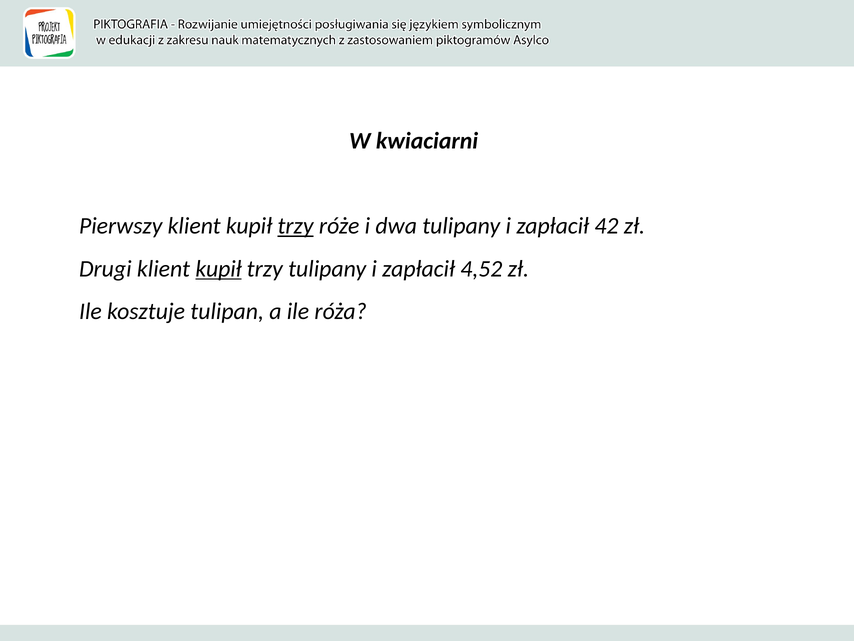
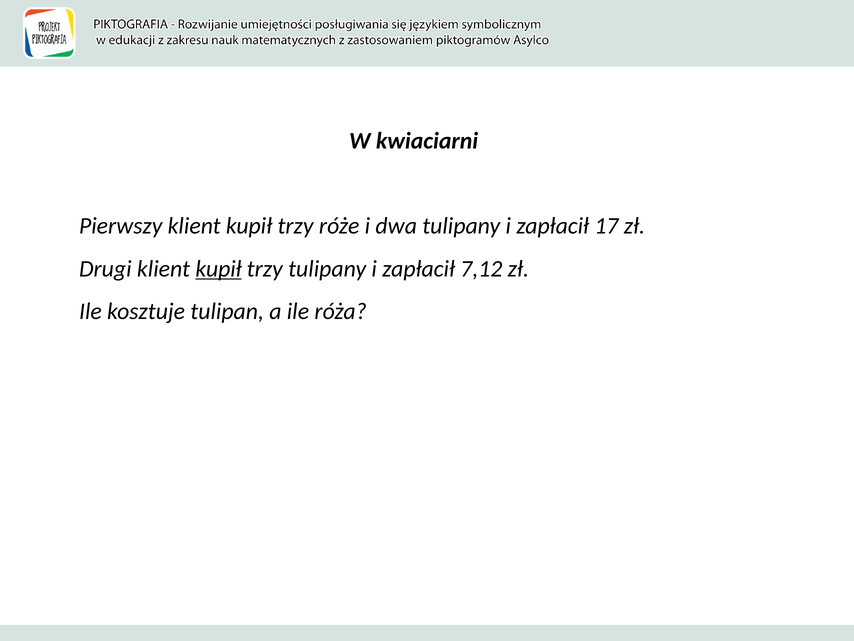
trzy at (296, 226) underline: present -> none
42: 42 -> 17
4,52: 4,52 -> 7,12
